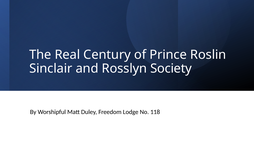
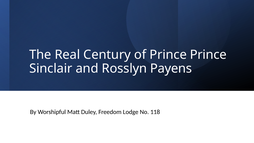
Prince Roslin: Roslin -> Prince
Society: Society -> Payens
